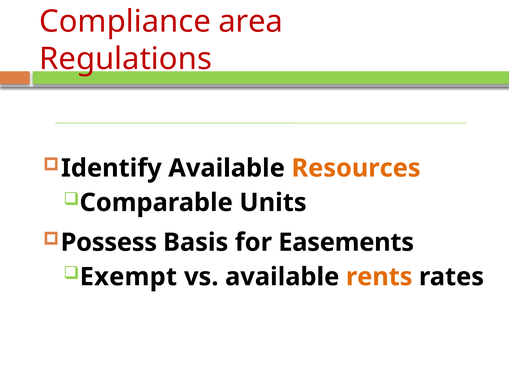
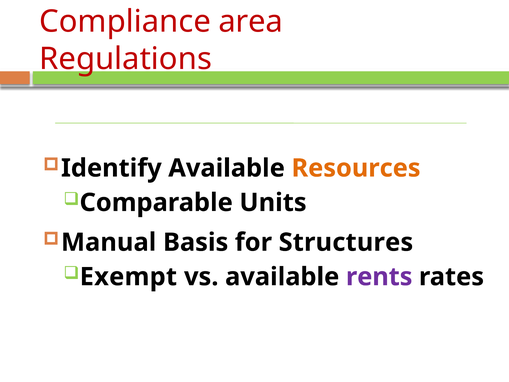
Possess: Possess -> Manual
Easements: Easements -> Structures
rents colour: orange -> purple
